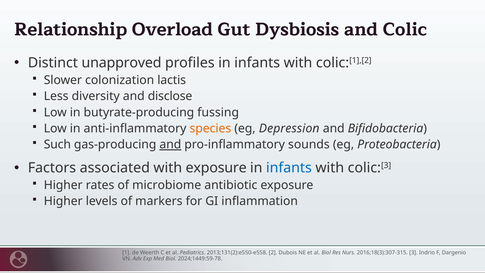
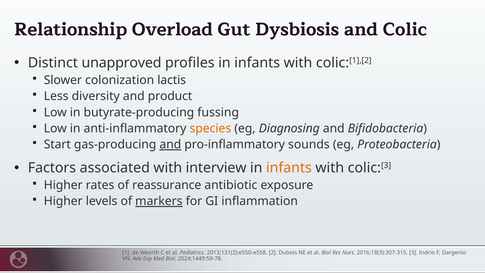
disclose: disclose -> product
Depression: Depression -> Diagnosing
Such: Such -> Start
with exposure: exposure -> interview
infants at (289, 168) colour: blue -> orange
microbiome: microbiome -> reassurance
markers underline: none -> present
